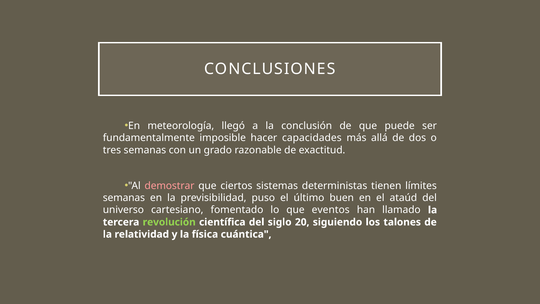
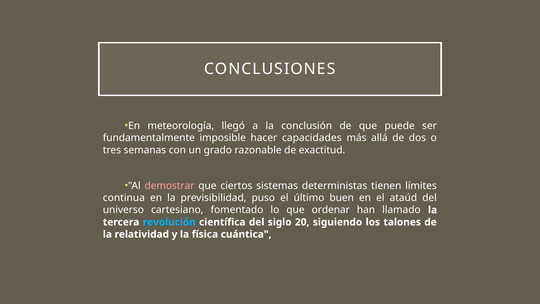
semanas at (124, 198): semanas -> continua
eventos: eventos -> ordenar
revolución colour: light green -> light blue
